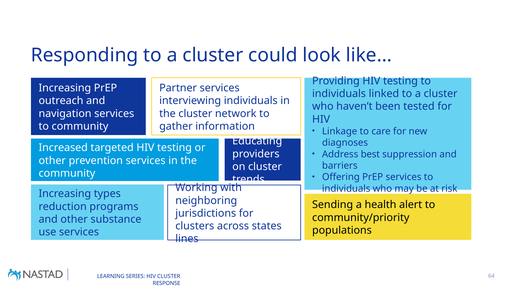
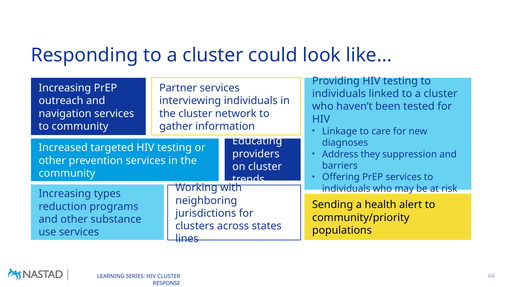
best: best -> they
